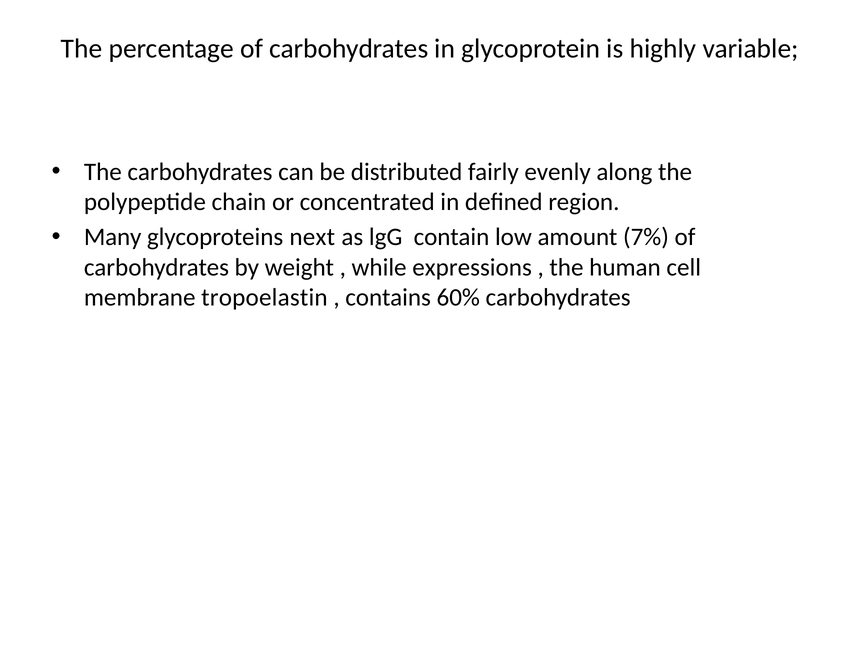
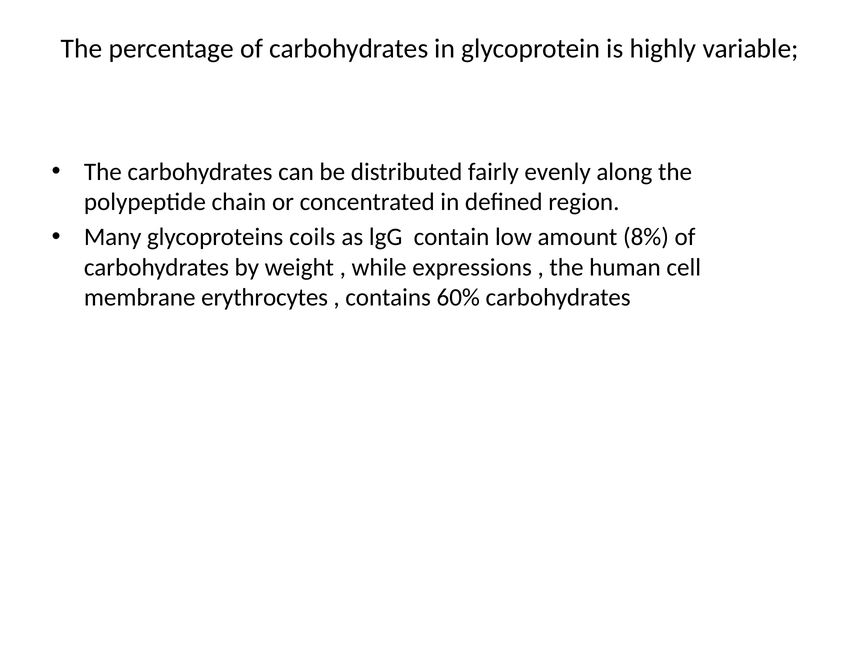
next: next -> coils
7%: 7% -> 8%
tropoelastin: tropoelastin -> erythrocytes
